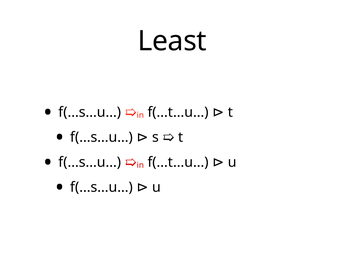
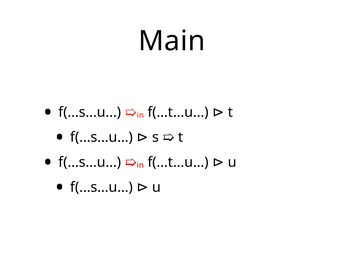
Least: Least -> Main
